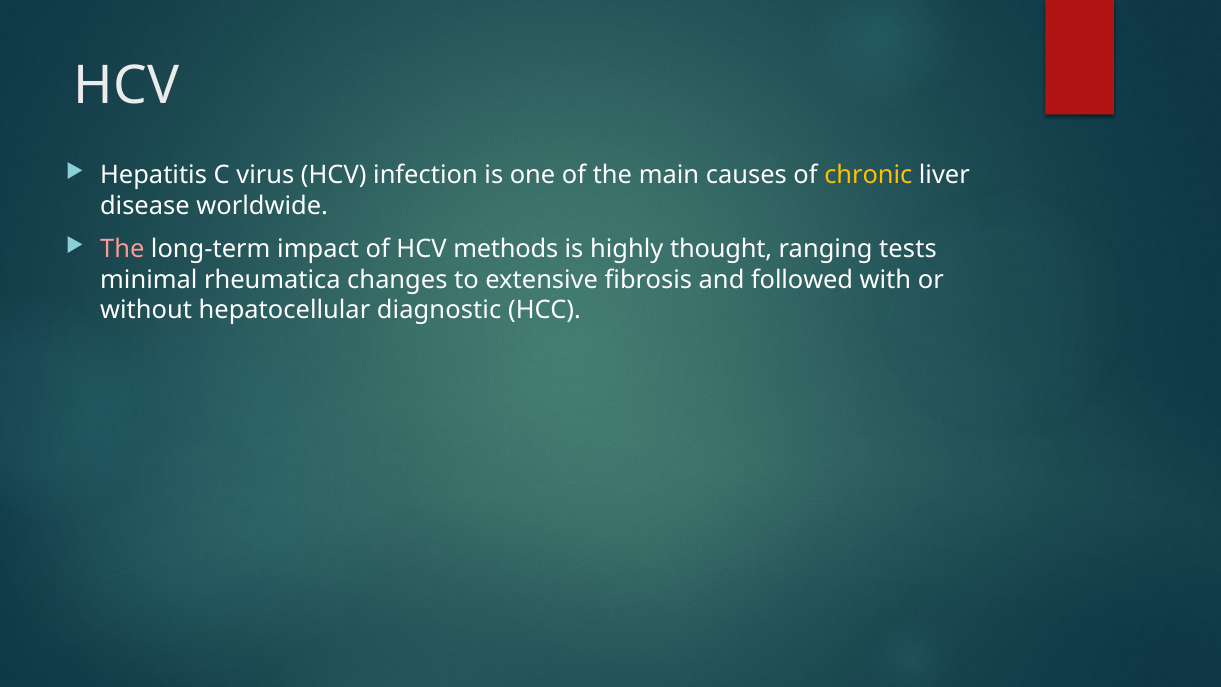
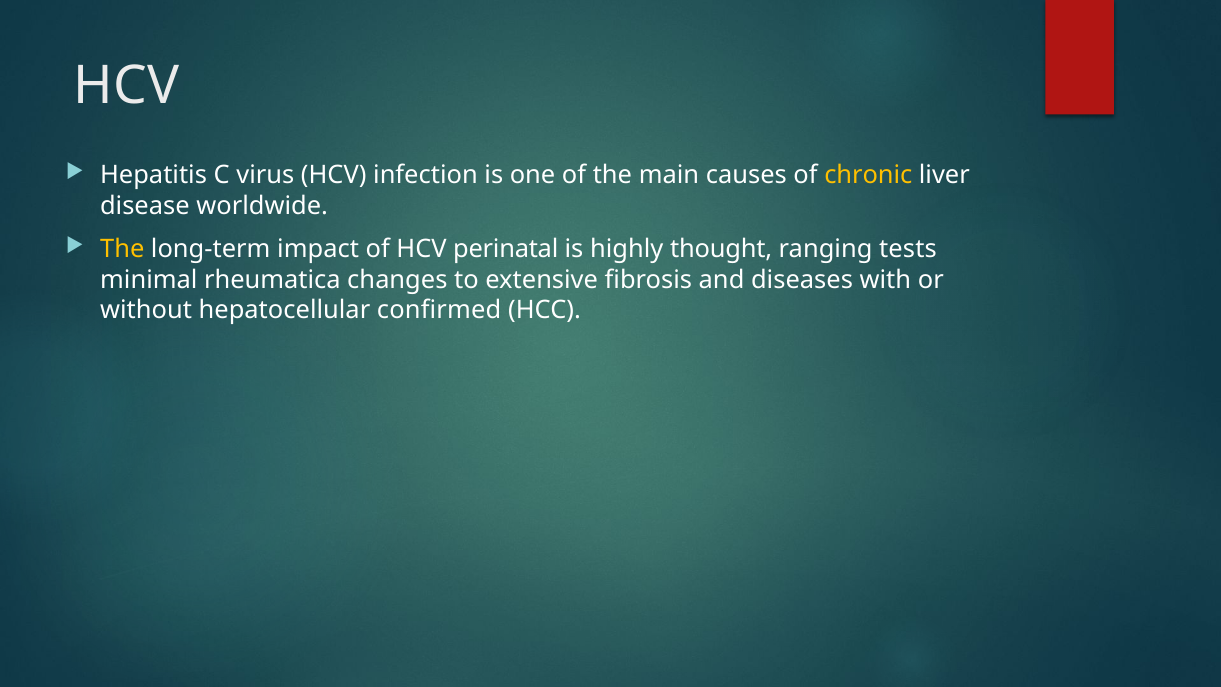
The at (122, 249) colour: pink -> yellow
methods: methods -> perinatal
followed: followed -> diseases
diagnostic: diagnostic -> confirmed
